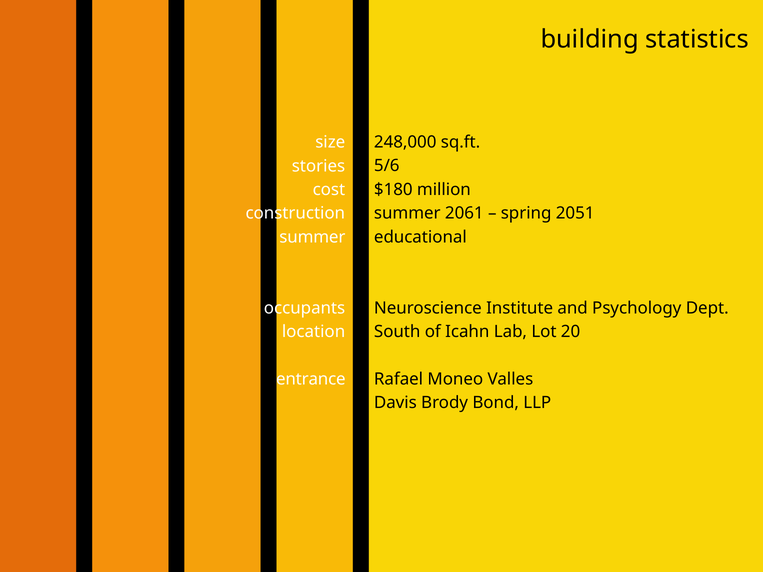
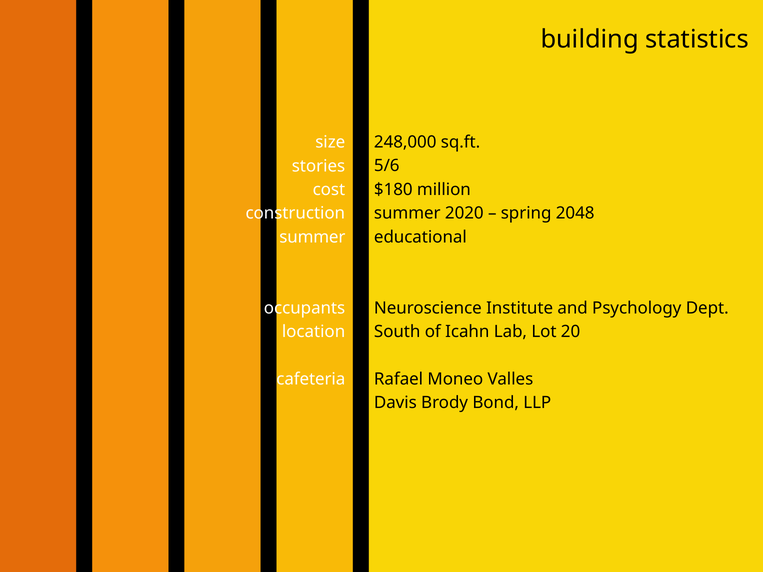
2061: 2061 -> 2020
2051: 2051 -> 2048
entrance: entrance -> cafeteria
